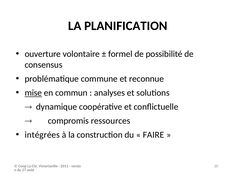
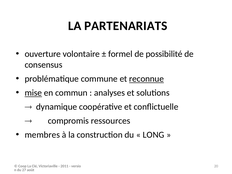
PLANIFICATION: PLANIFICATION -> PARTENARIATS
reconnue underline: none -> present
intégrées: intégrées -> membres
FAIRE: FAIRE -> LONG
